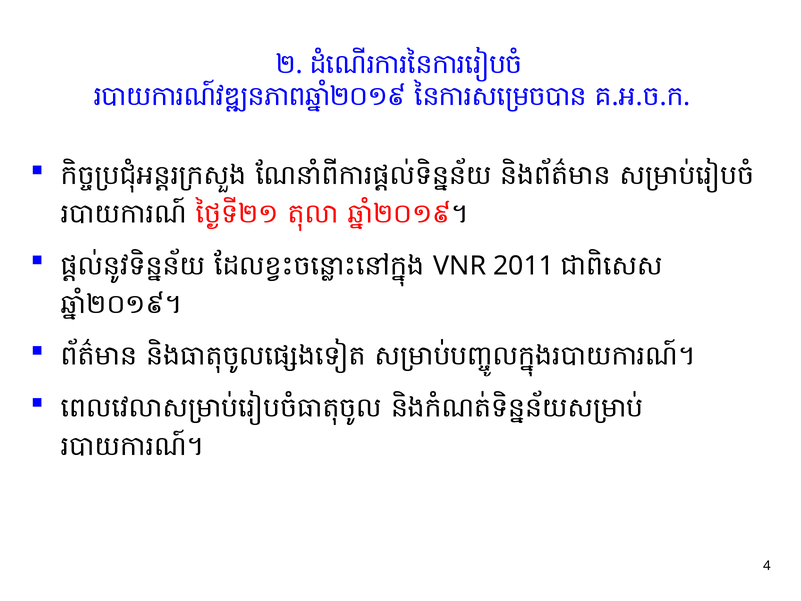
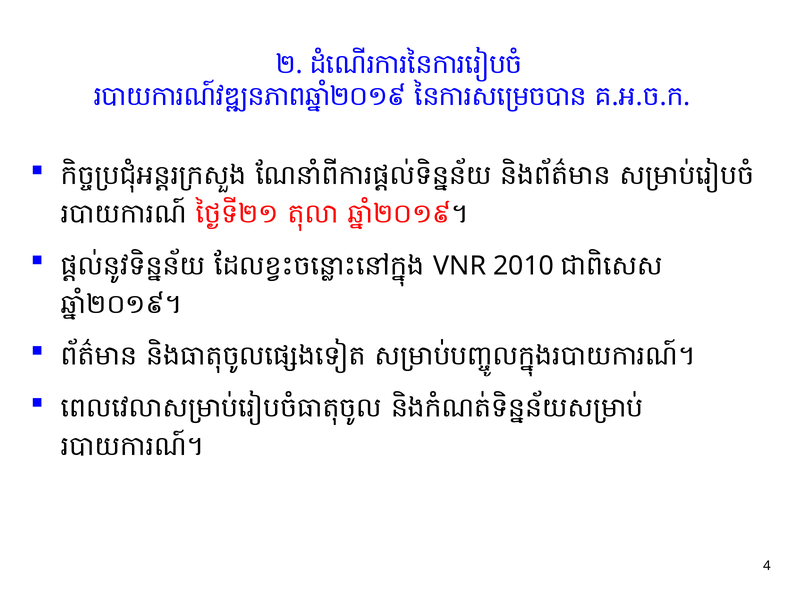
2011: 2011 -> 2010
